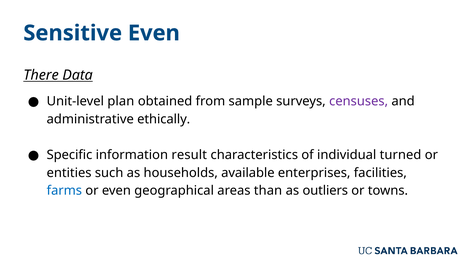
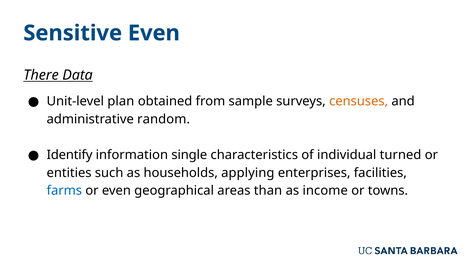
censuses colour: purple -> orange
ethically: ethically -> random
Specific: Specific -> Identify
result: result -> single
available: available -> applying
outliers: outliers -> income
